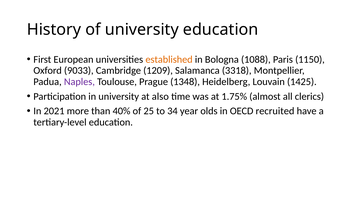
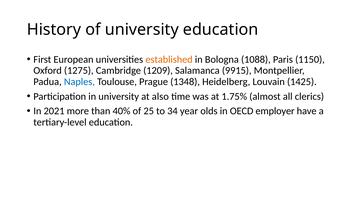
9033: 9033 -> 1275
3318: 3318 -> 9915
Naples colour: purple -> blue
recruited: recruited -> employer
